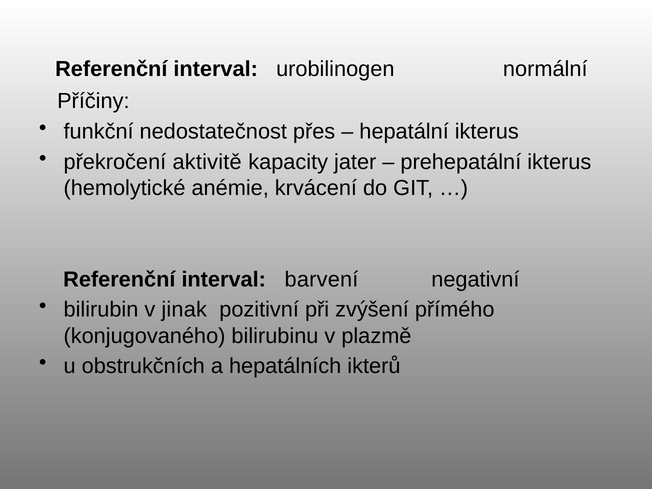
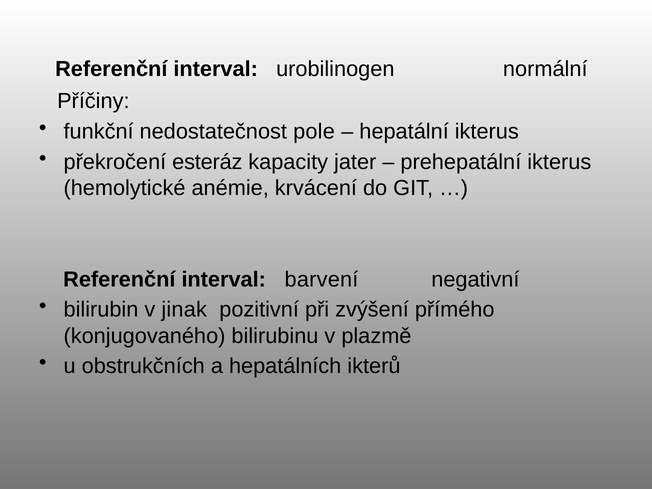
přes: přes -> pole
aktivitě: aktivitě -> esteráz
